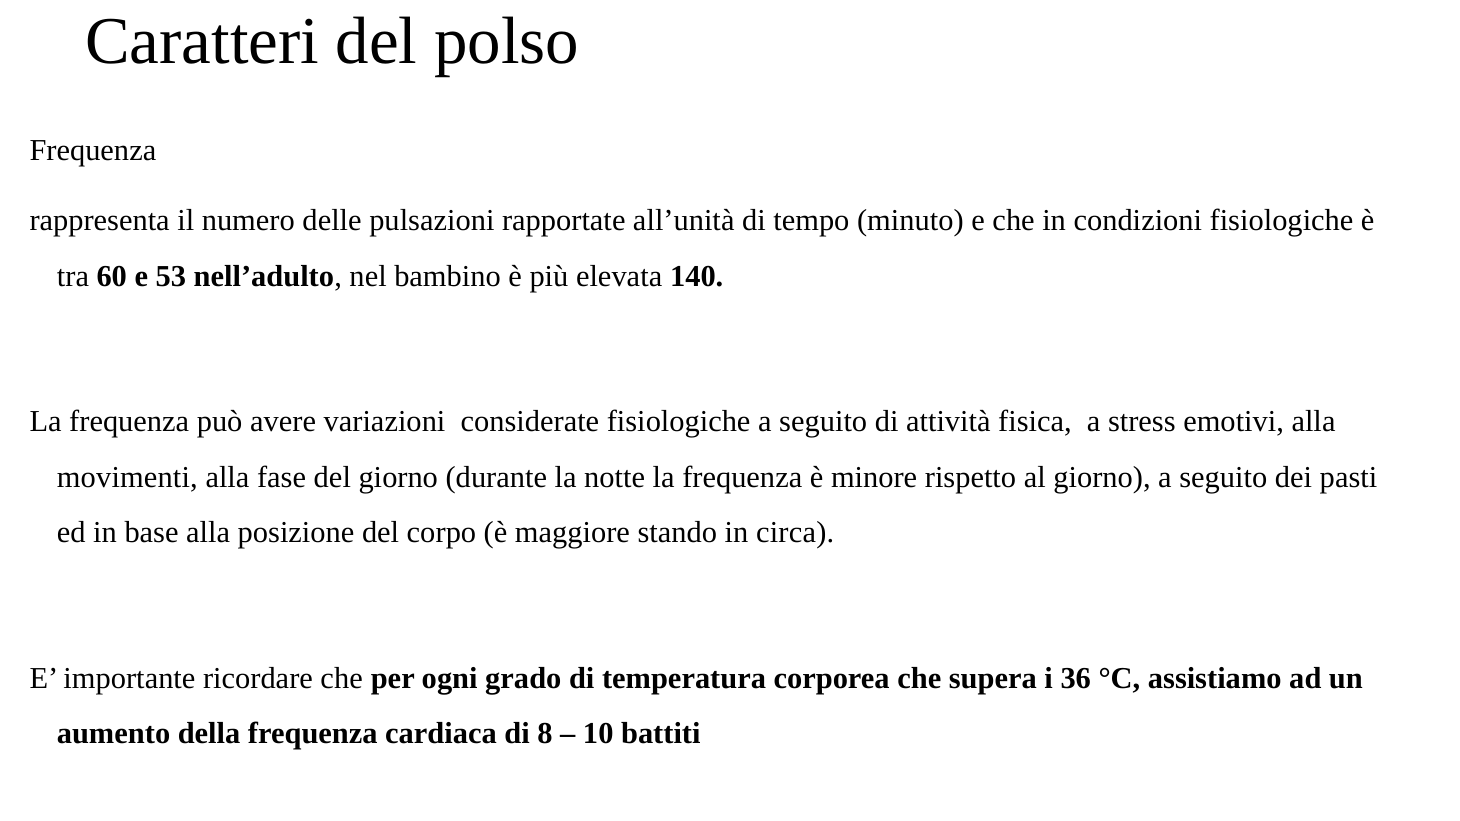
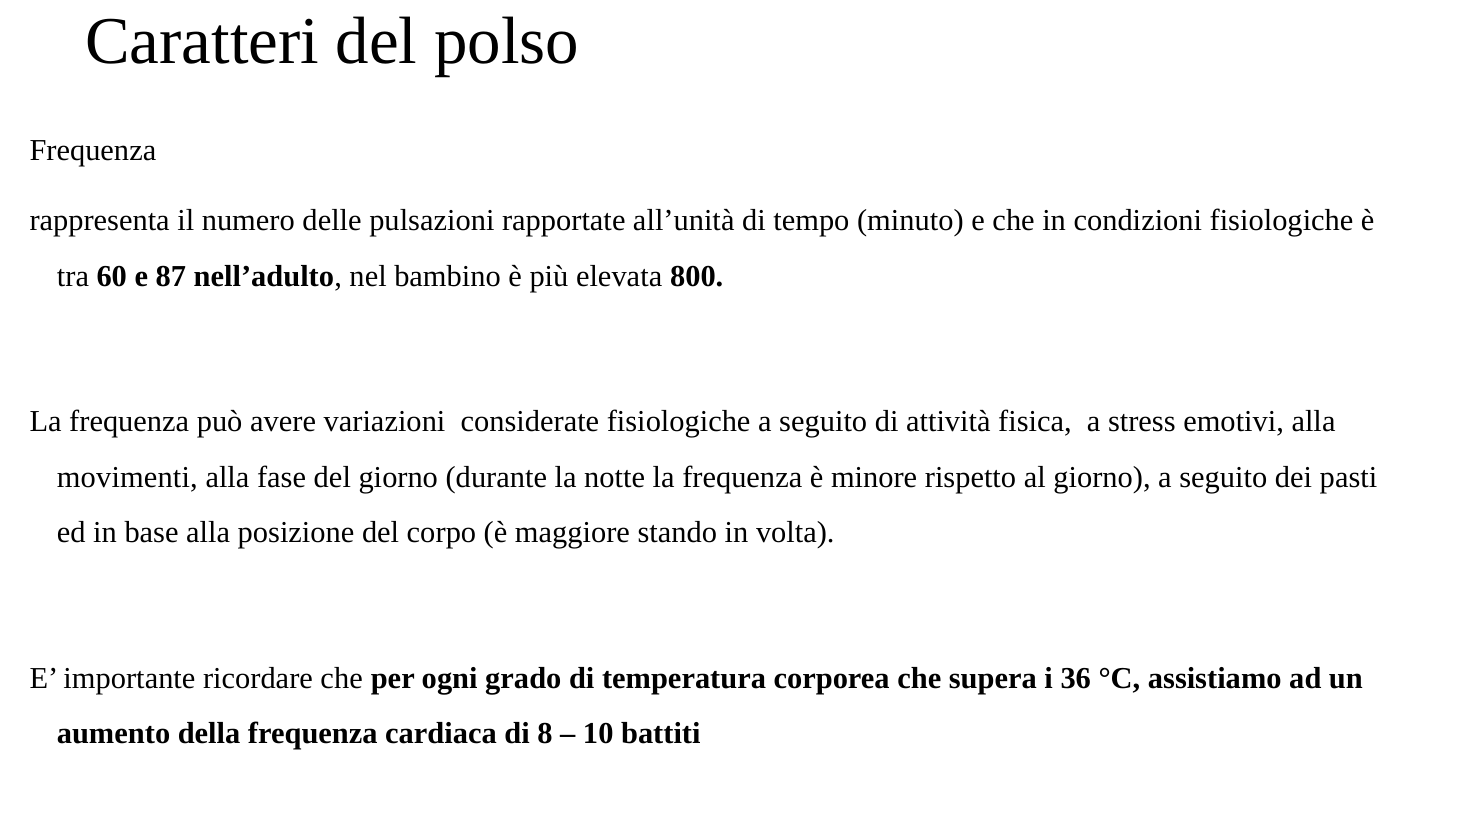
53: 53 -> 87
140: 140 -> 800
circa: circa -> volta
